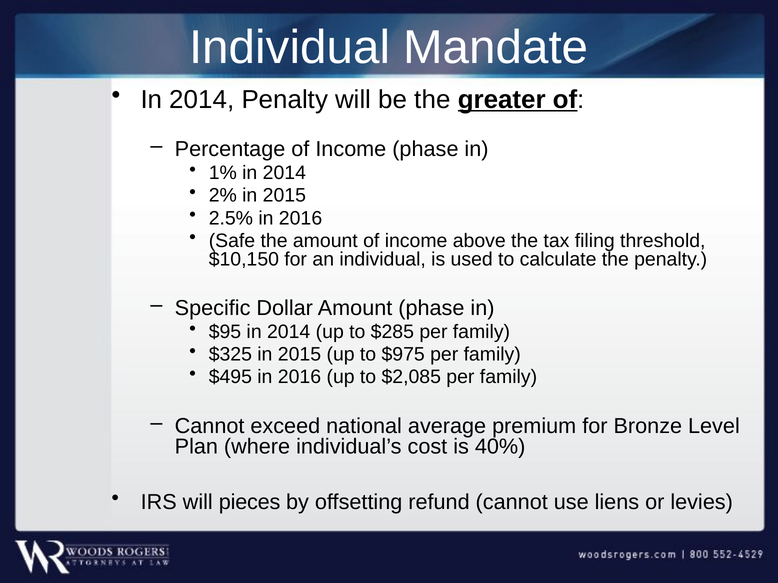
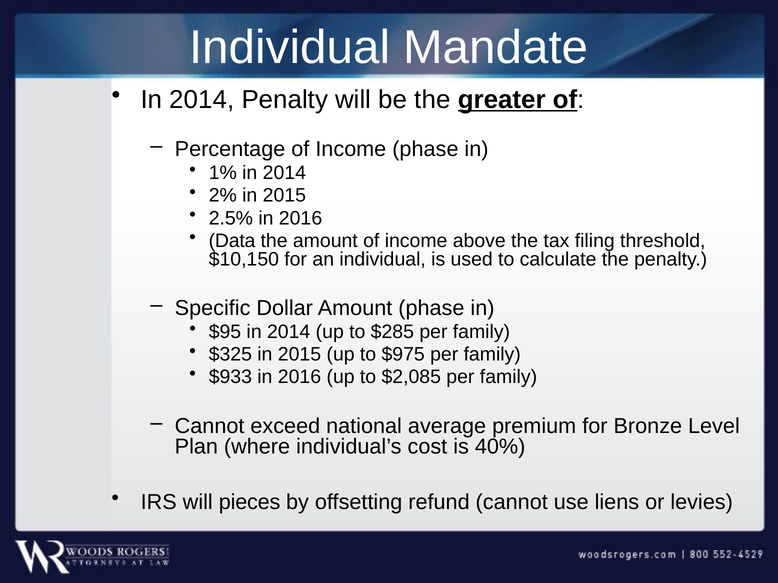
Safe: Safe -> Data
$495: $495 -> $933
